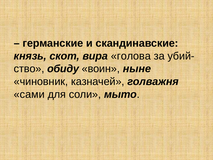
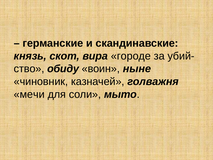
голова: голова -> городе
сами: сами -> мечи
